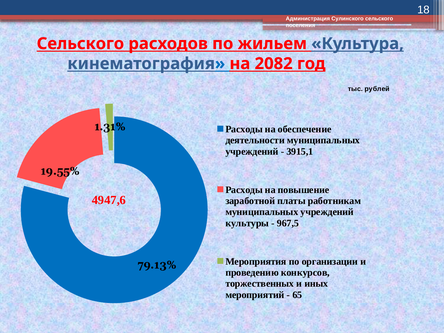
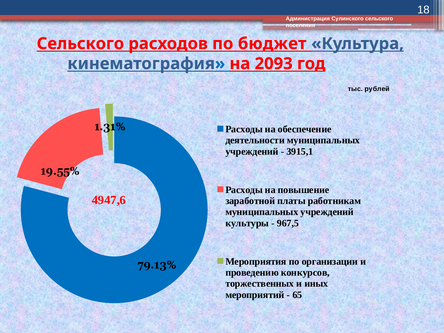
жильем: жильем -> бюджет
2082: 2082 -> 2093
